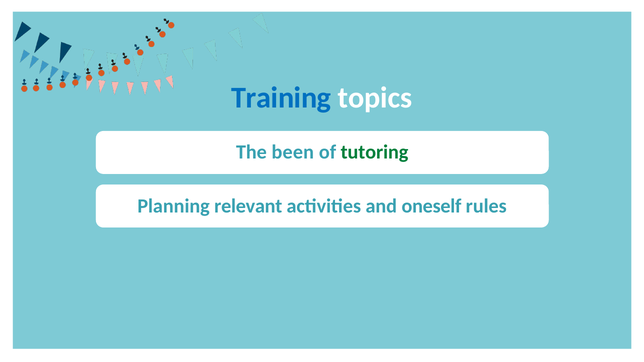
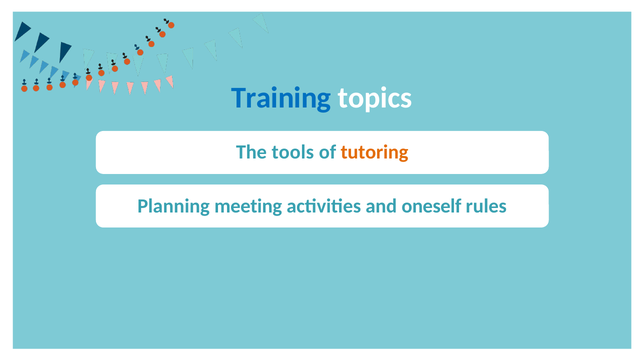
been: been -> tools
tutoring colour: green -> orange
relevant: relevant -> meeting
